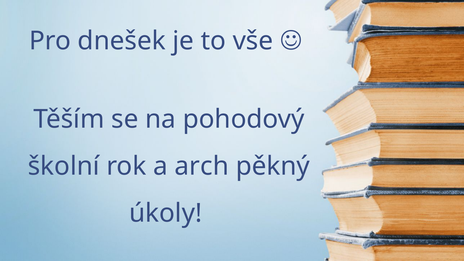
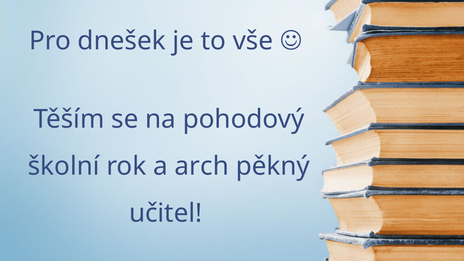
úkoly: úkoly -> učitel
